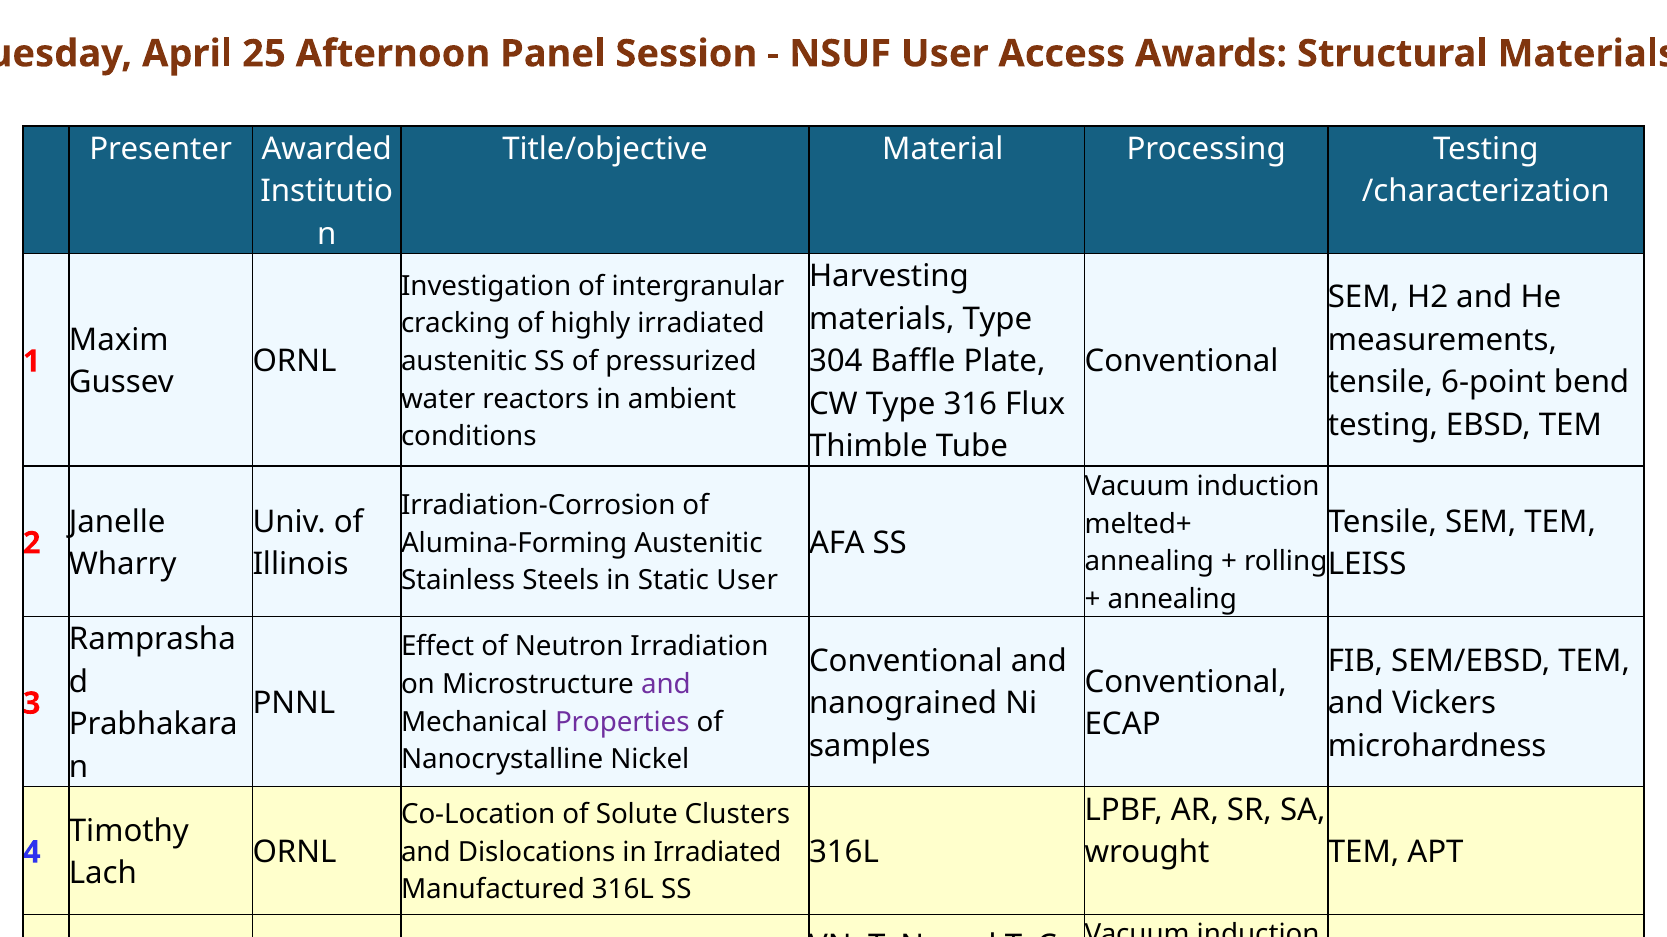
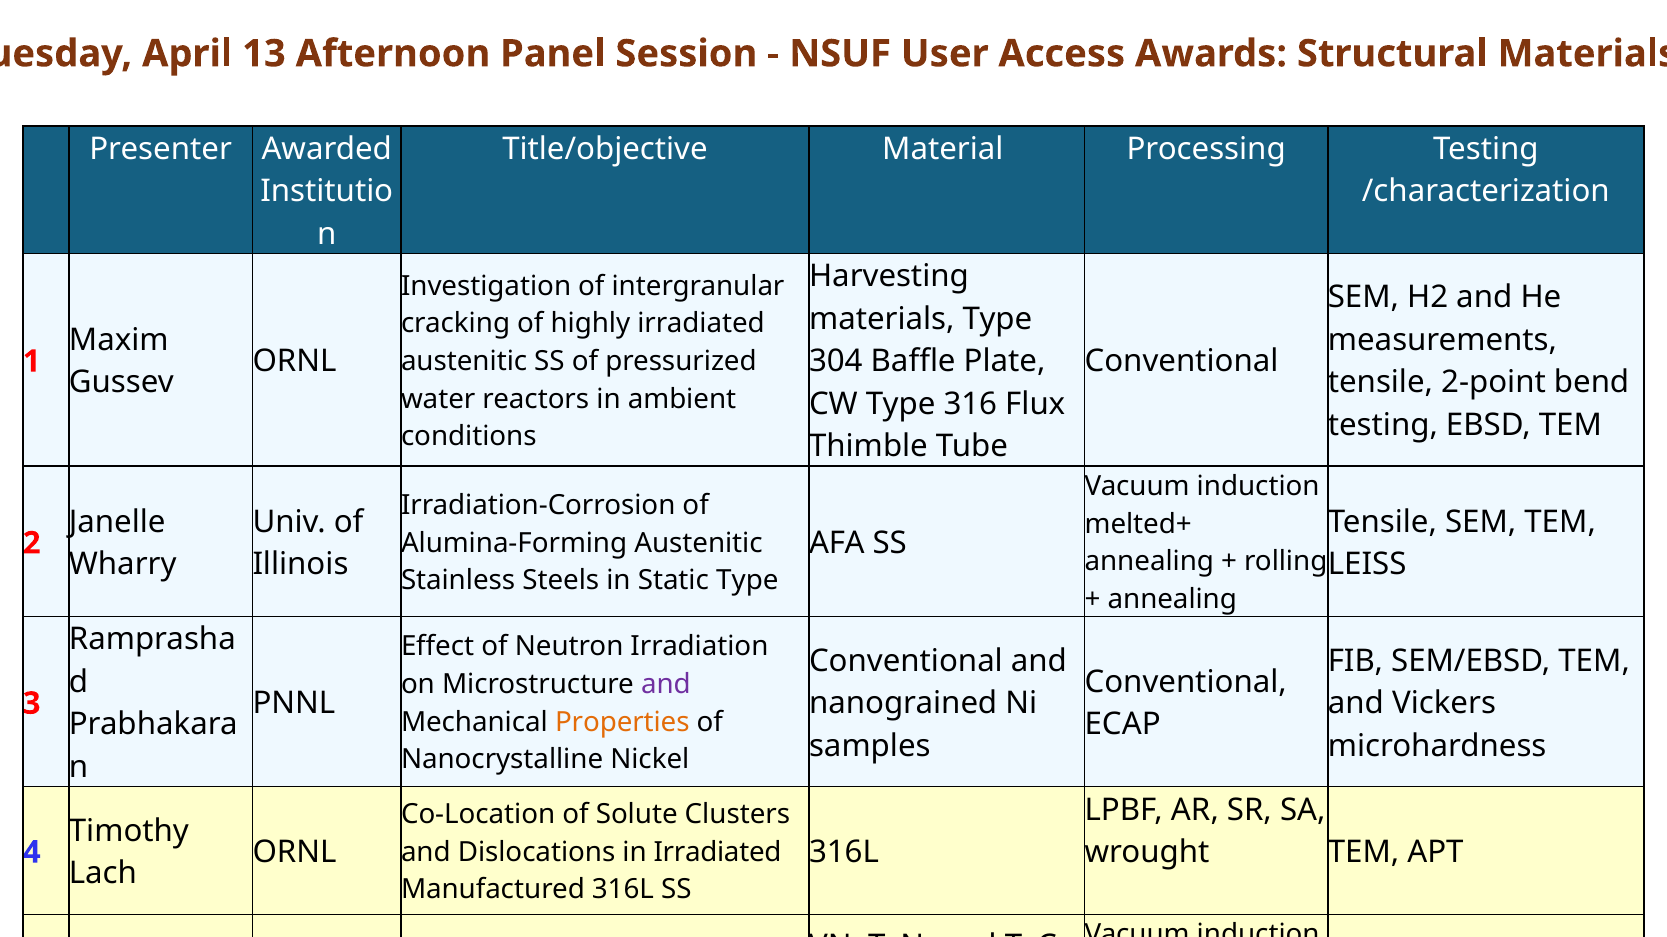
25: 25 -> 13
6-point: 6-point -> 2-point
Static User: User -> Type
Properties colour: purple -> orange
